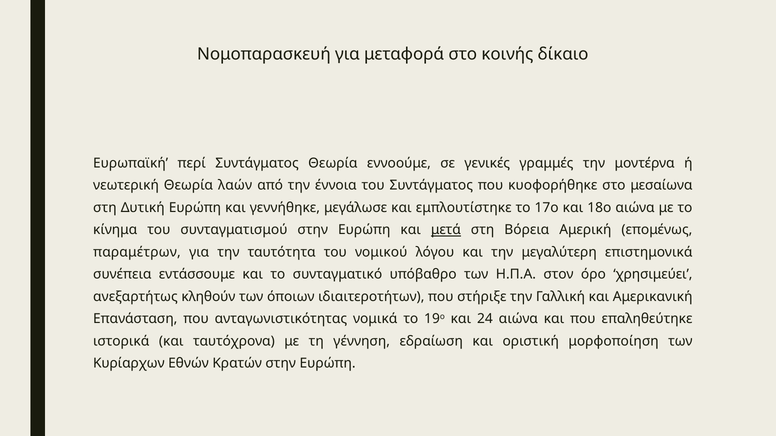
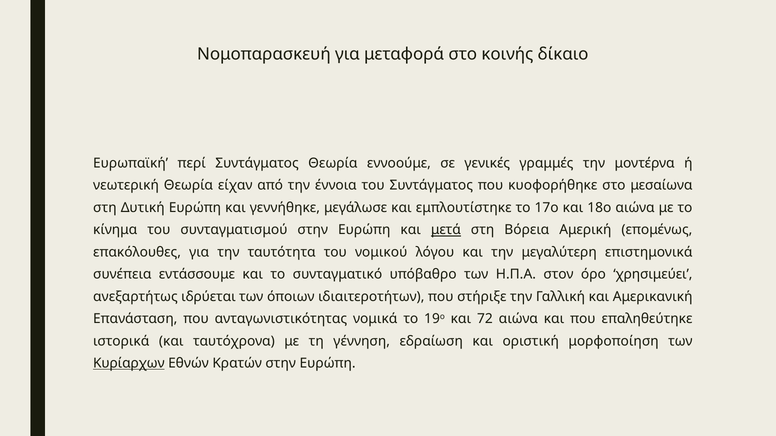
λαών: λαών -> είχαν
παραμέτρων: παραμέτρων -> επακόλουθες
κληθούν: κληθούν -> ιδρύεται
24: 24 -> 72
Κυρίαρχων underline: none -> present
